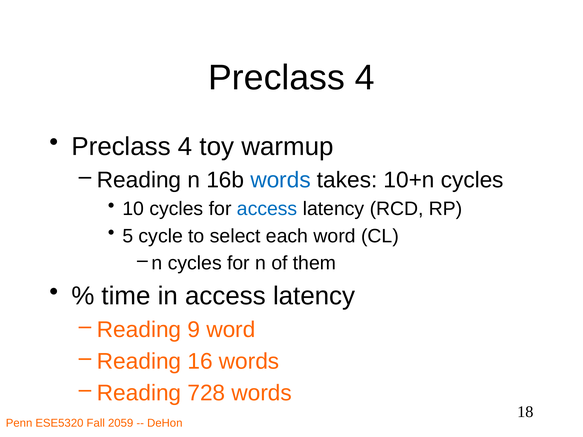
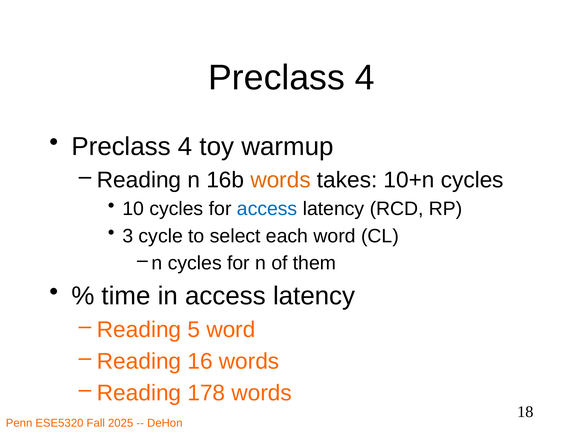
words at (281, 180) colour: blue -> orange
5: 5 -> 3
9: 9 -> 5
728: 728 -> 178
2059: 2059 -> 2025
